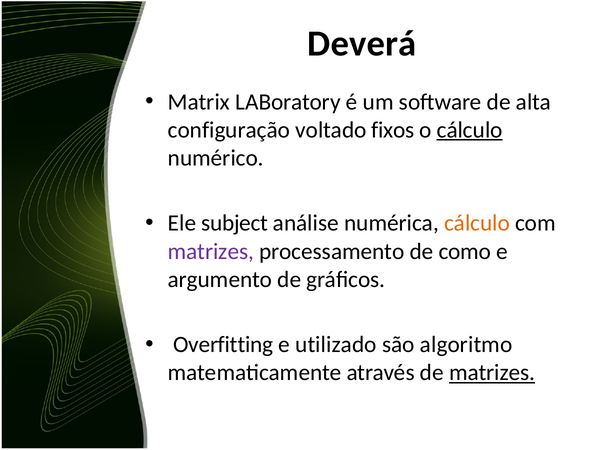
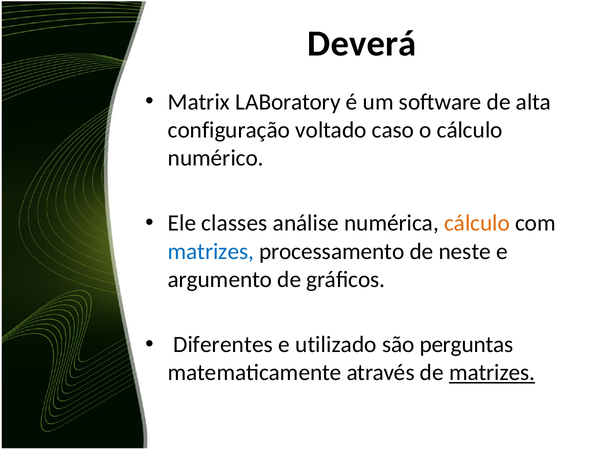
fixos: fixos -> caso
cálculo at (470, 130) underline: present -> none
subject: subject -> classes
matrizes at (211, 251) colour: purple -> blue
como: como -> neste
Overfitting: Overfitting -> Diferentes
algoritmo: algoritmo -> perguntas
